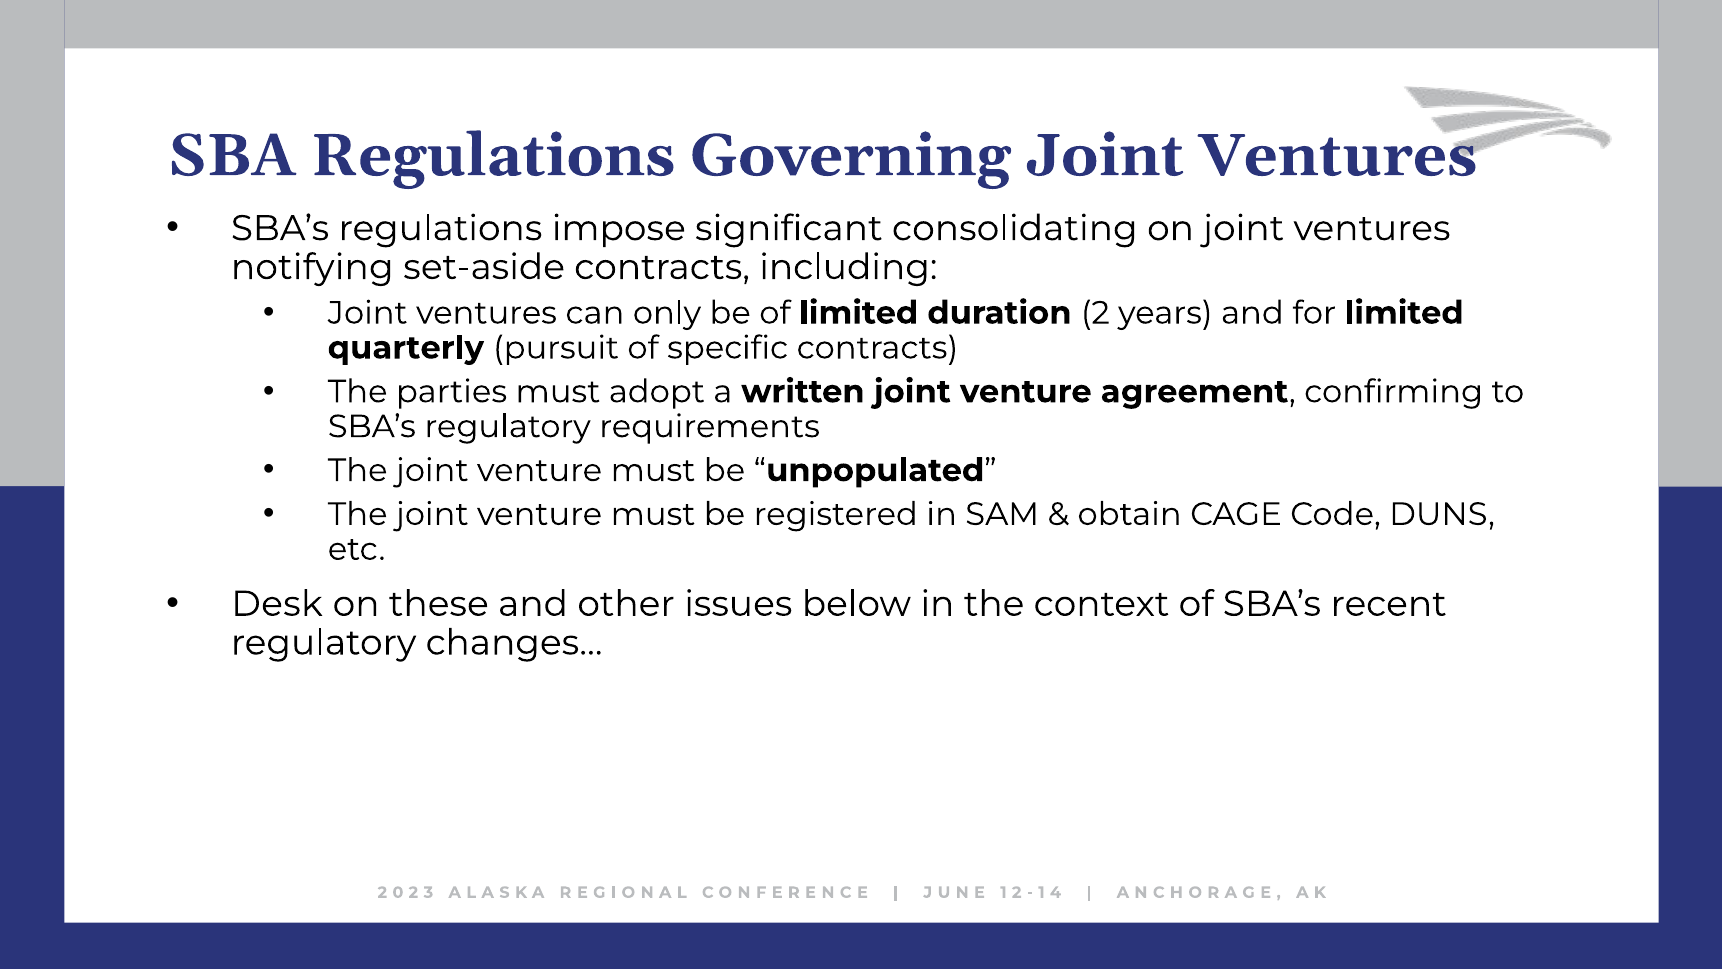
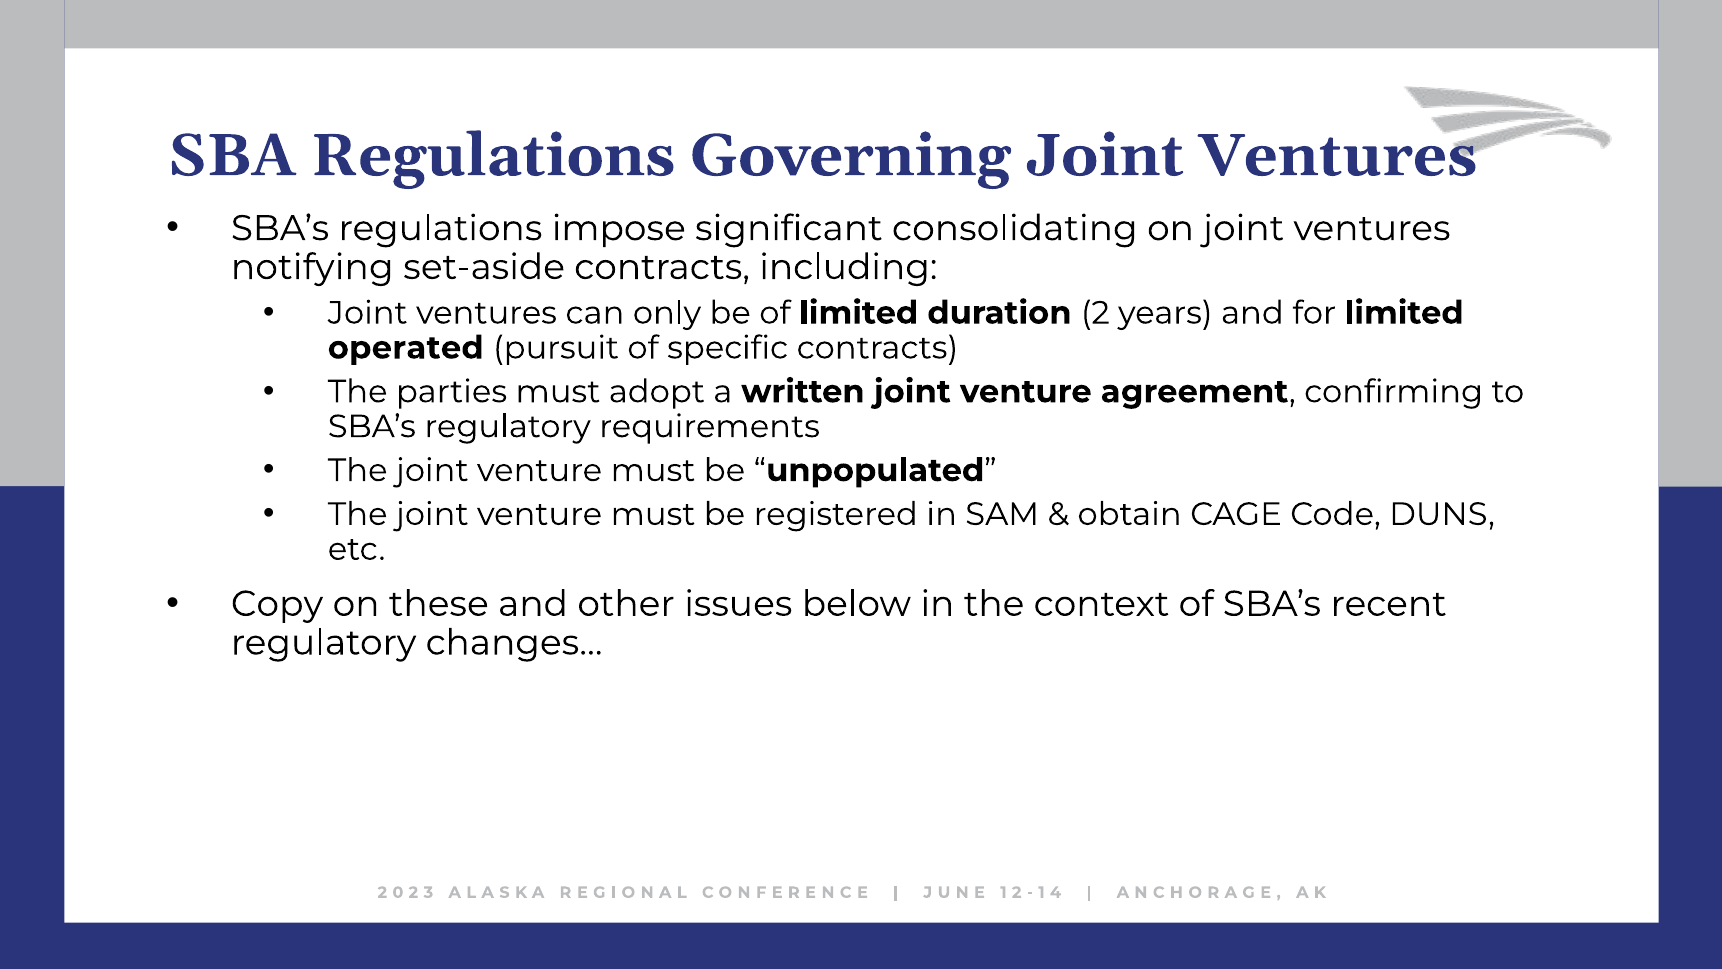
quarterly: quarterly -> operated
Desk: Desk -> Copy
